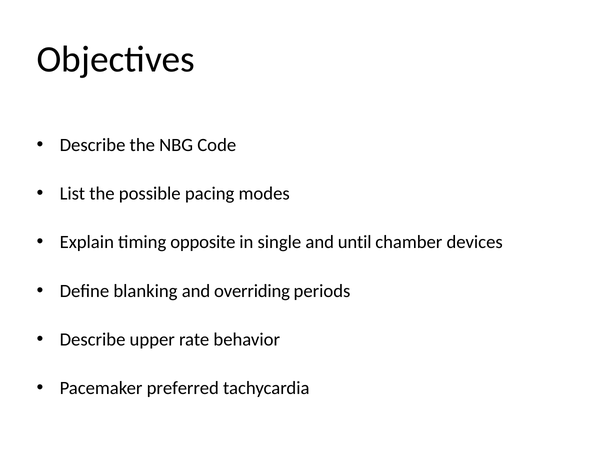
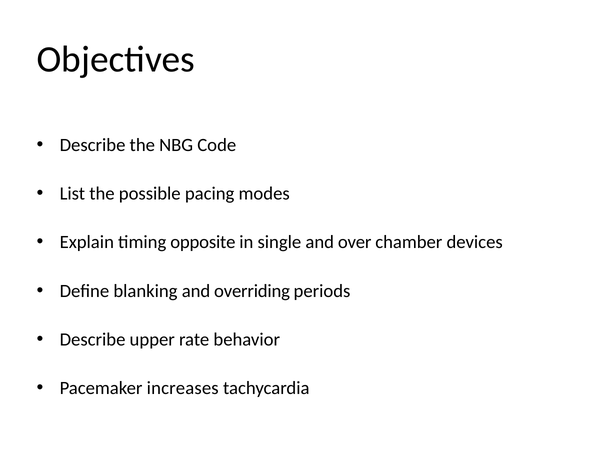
until: until -> over
preferred: preferred -> increases
